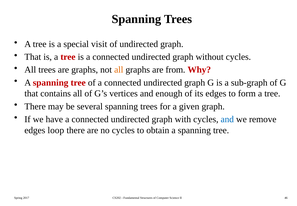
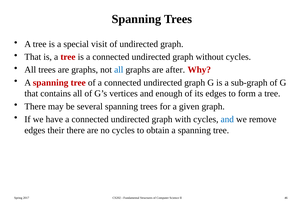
all at (119, 70) colour: orange -> blue
from: from -> after
loop: loop -> their
